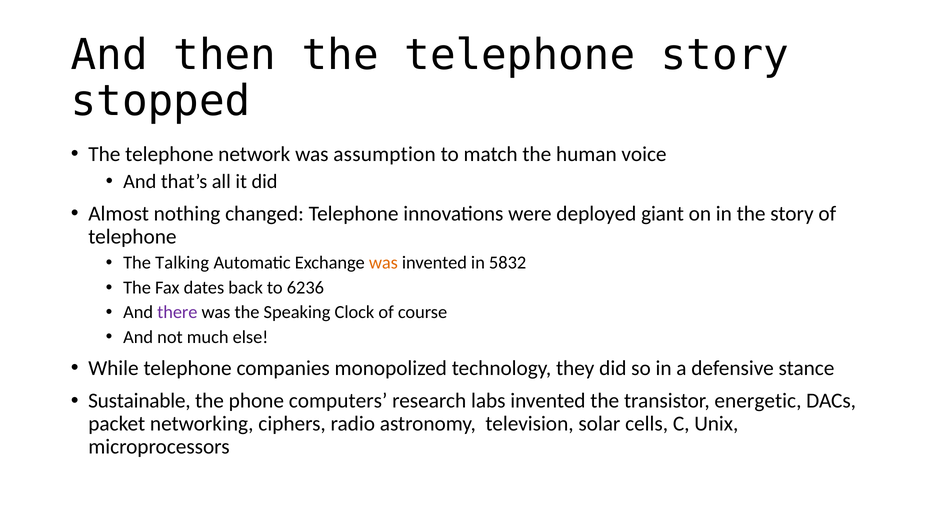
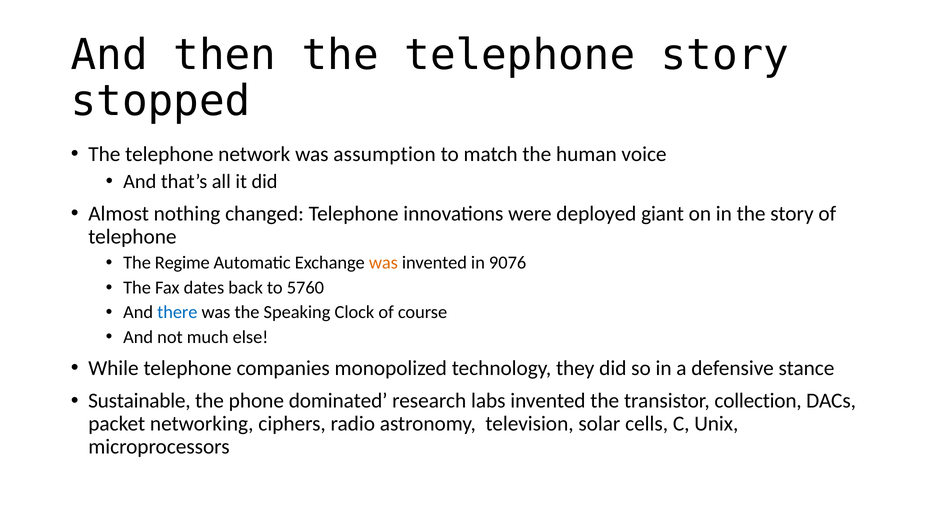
Talking: Talking -> Regime
5832: 5832 -> 9076
6236: 6236 -> 5760
there colour: purple -> blue
computers: computers -> dominated
energetic: energetic -> collection
